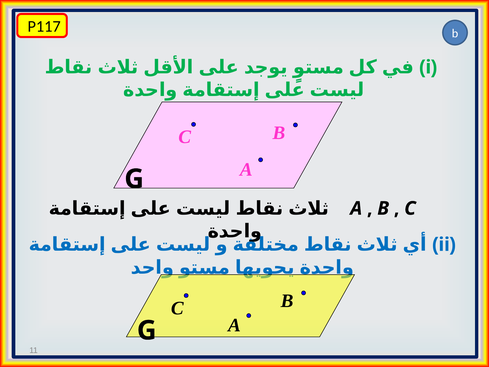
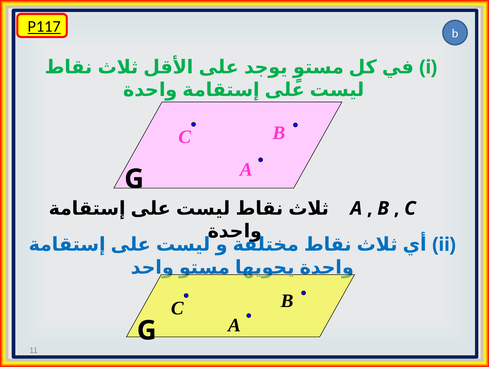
P117 underline: none -> present
